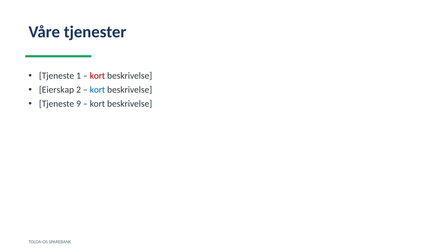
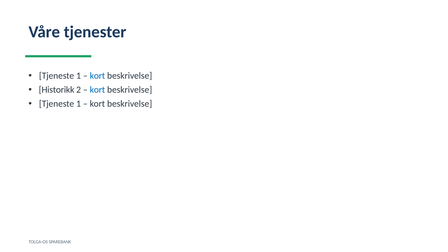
kort at (97, 76) colour: red -> blue
Eierskap: Eierskap -> Historikk
9 at (79, 104): 9 -> 1
